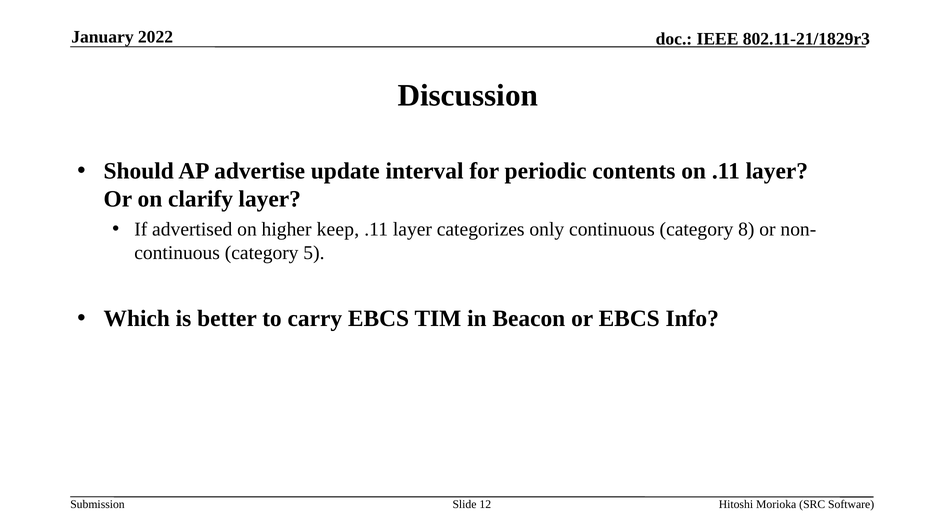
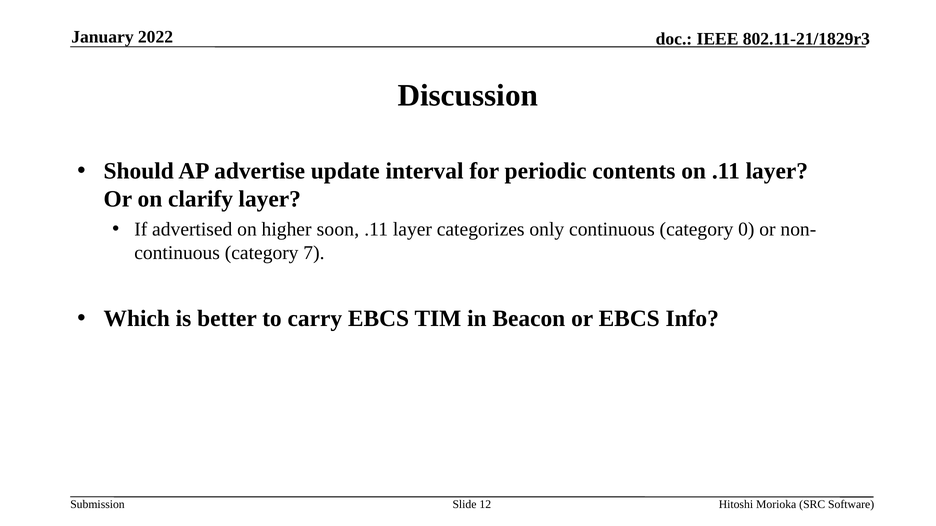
keep: keep -> soon
8: 8 -> 0
5: 5 -> 7
